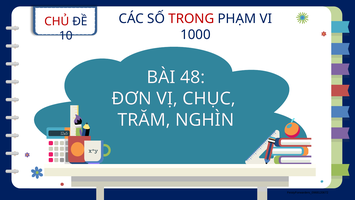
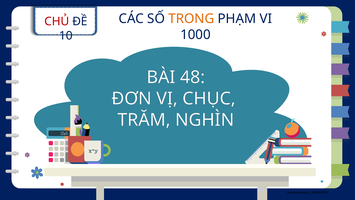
TRONG colour: red -> orange
